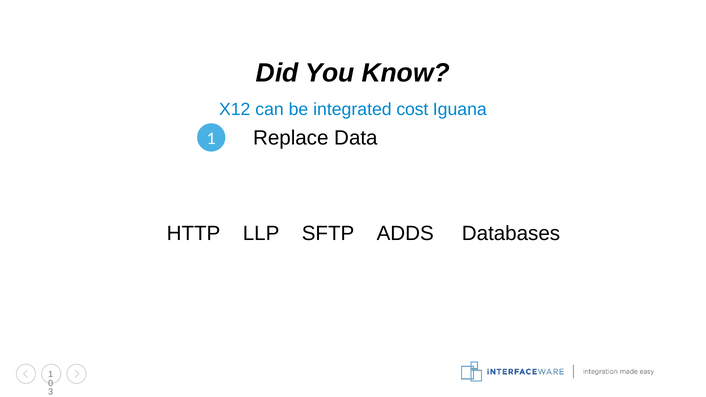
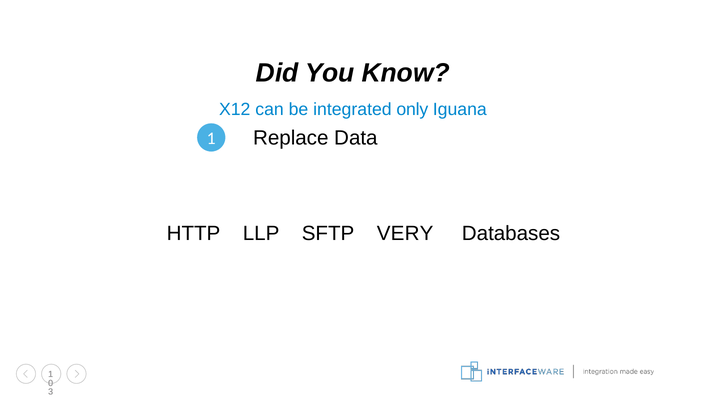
cost: cost -> only
ADDS: ADDS -> VERY
